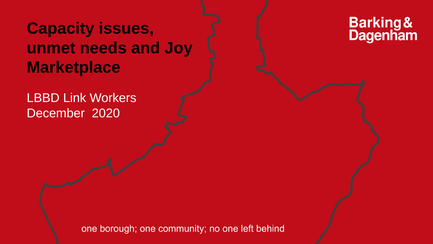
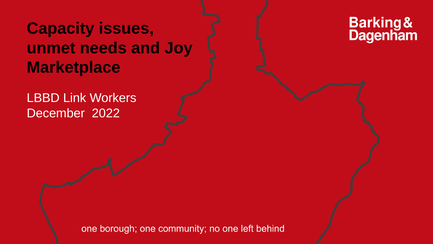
2020: 2020 -> 2022
